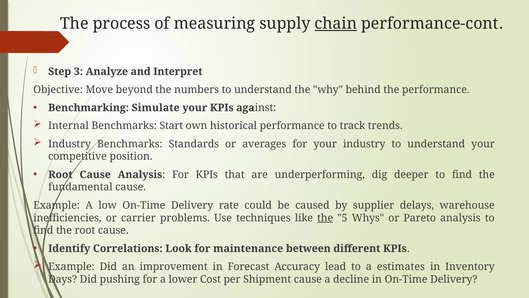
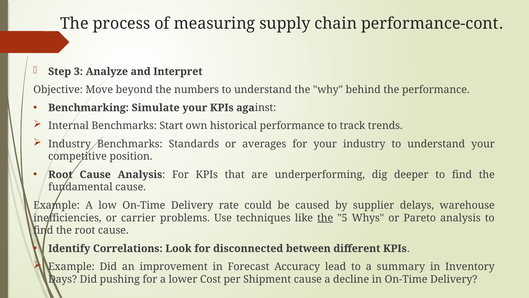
chain underline: present -> none
maintenance: maintenance -> disconnected
estimates: estimates -> summary
